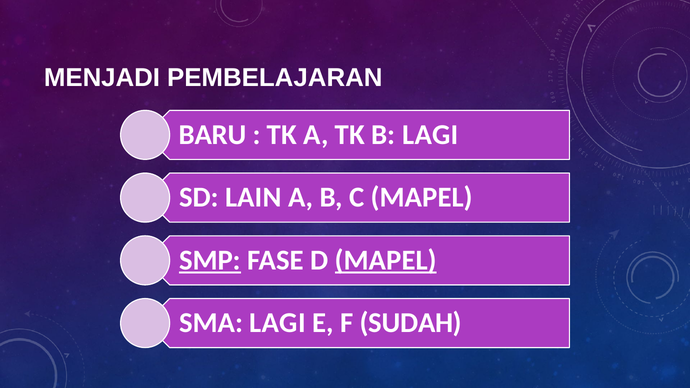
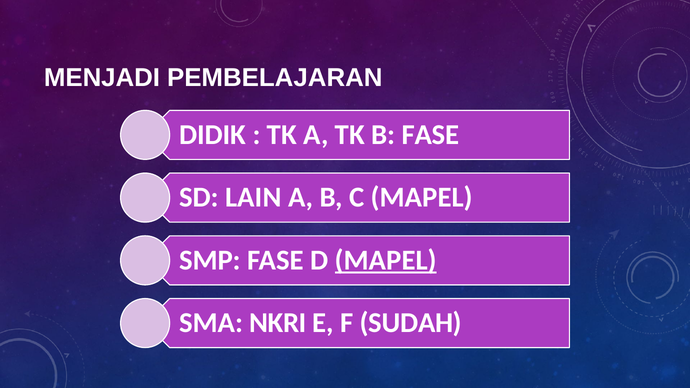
BARU: BARU -> DIDIK
B LAGI: LAGI -> FASE
SMP underline: present -> none
SMA LAGI: LAGI -> NKRI
